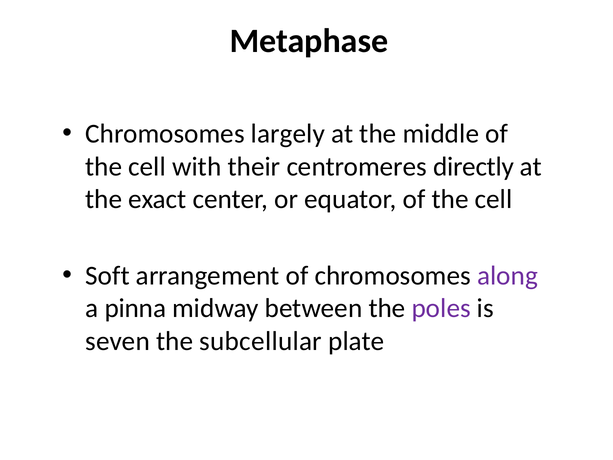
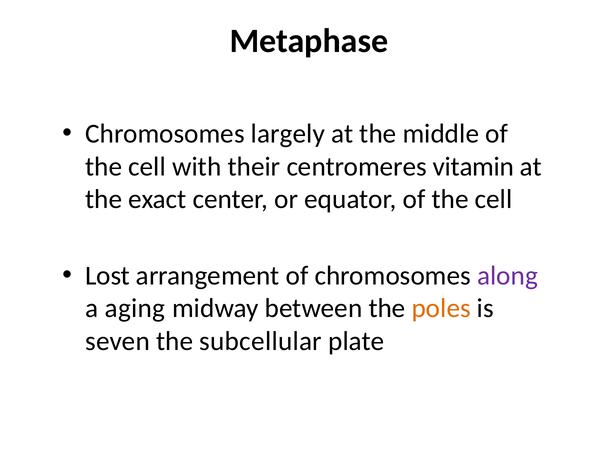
directly: directly -> vitamin
Soft: Soft -> Lost
pinna: pinna -> aging
poles colour: purple -> orange
